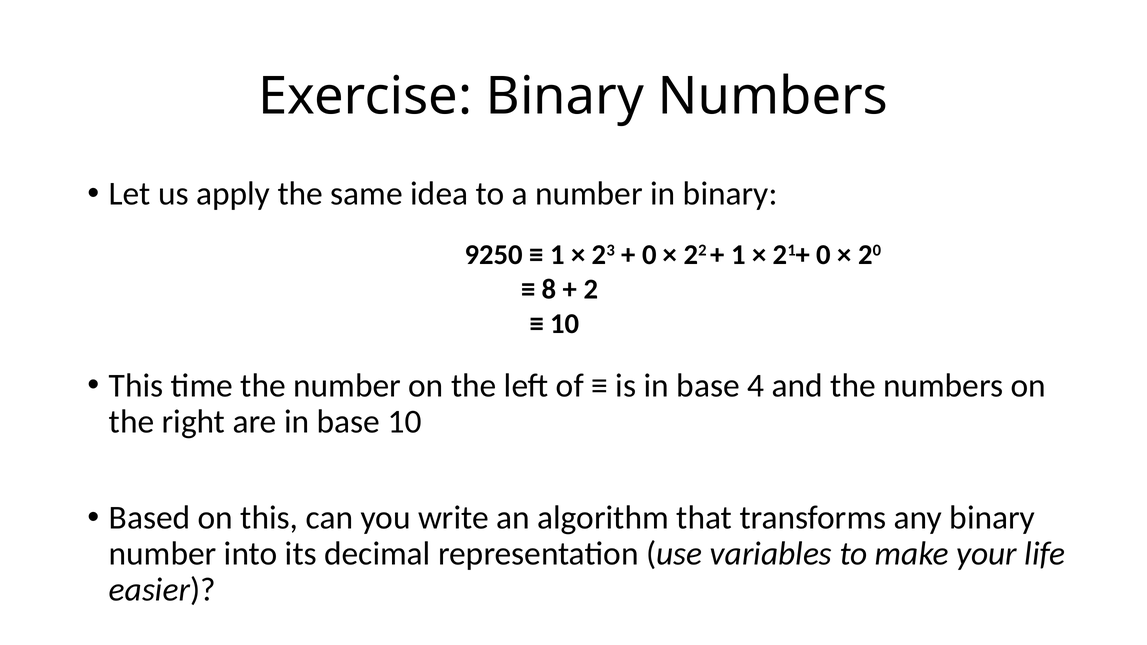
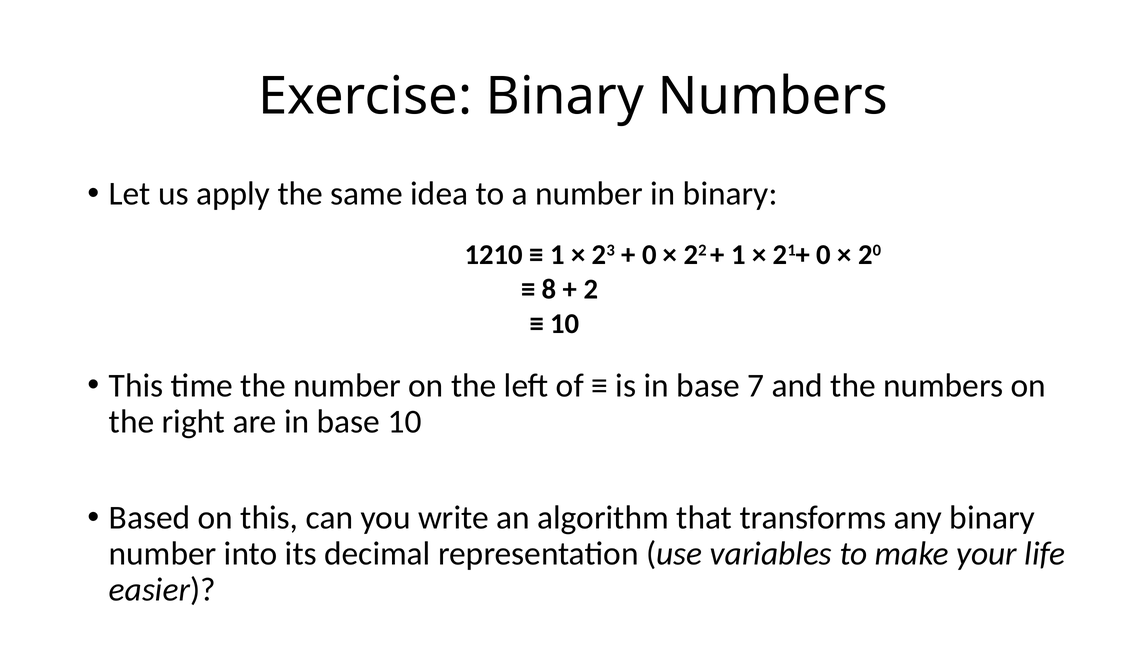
9250: 9250 -> 1210
4: 4 -> 7
